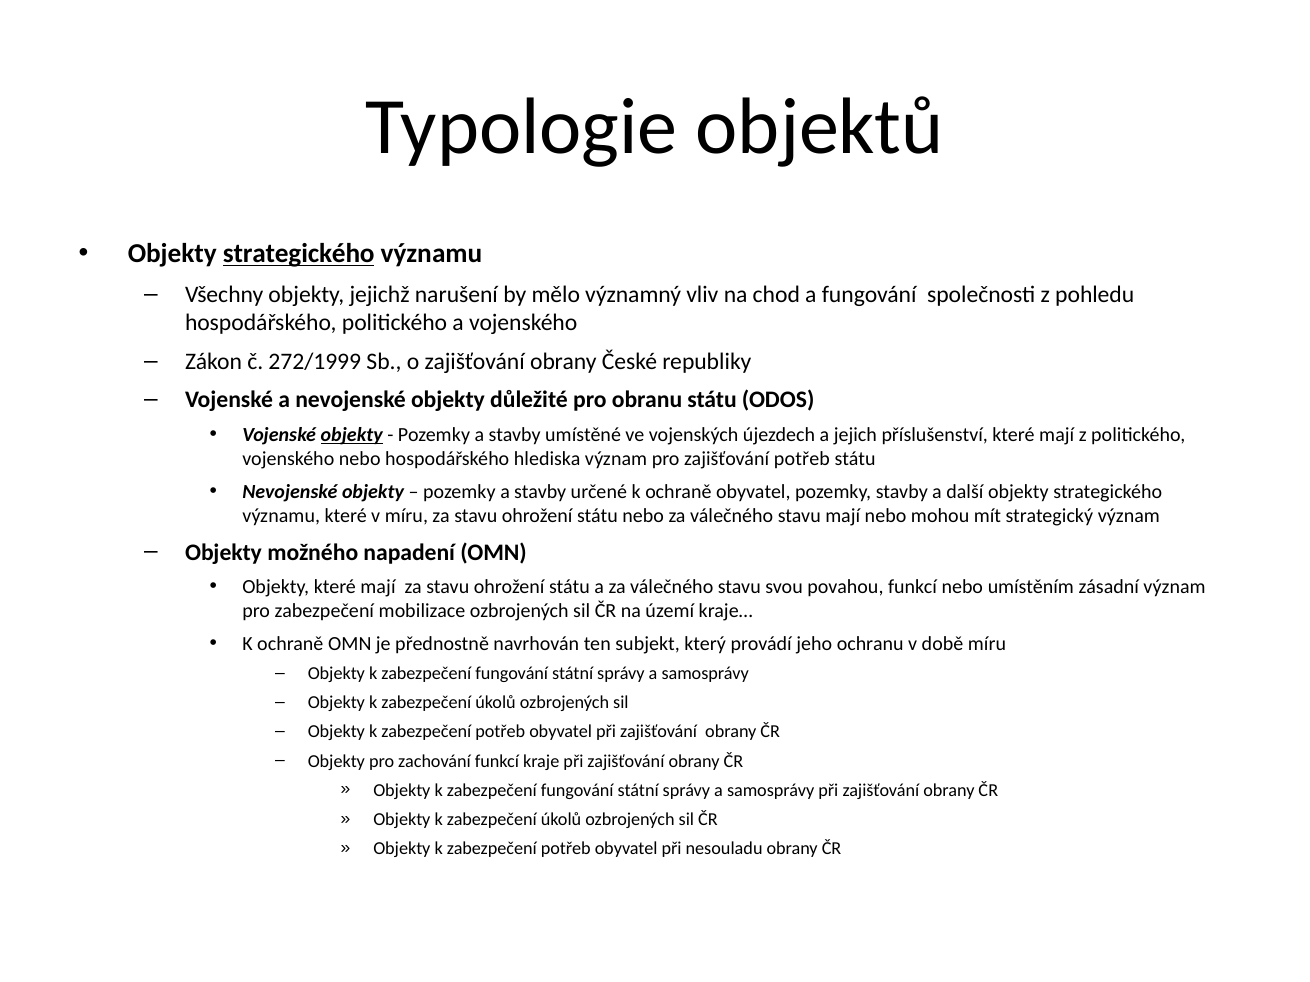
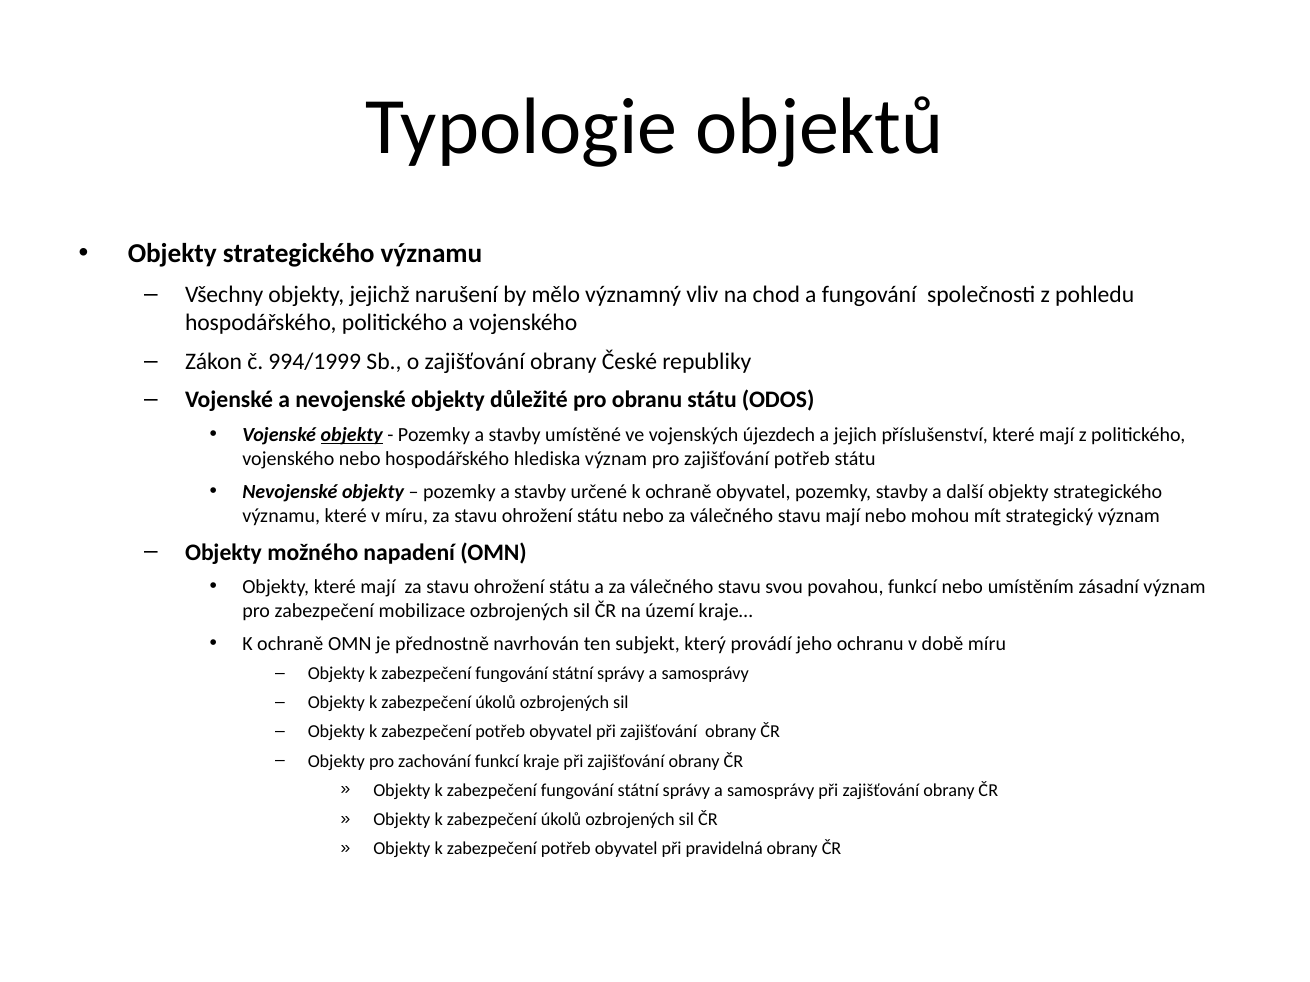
strategického at (299, 254) underline: present -> none
272/1999: 272/1999 -> 994/1999
nesouladu: nesouladu -> pravidelná
